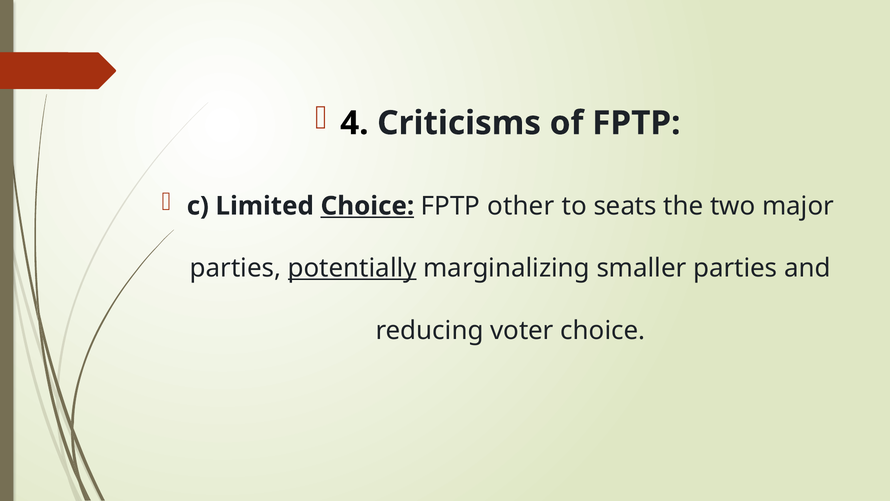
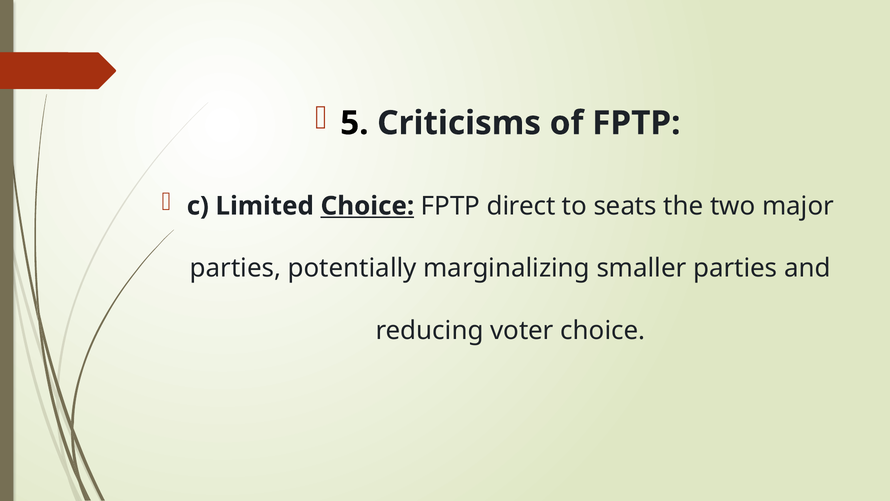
4: 4 -> 5
other: other -> direct
potentially underline: present -> none
